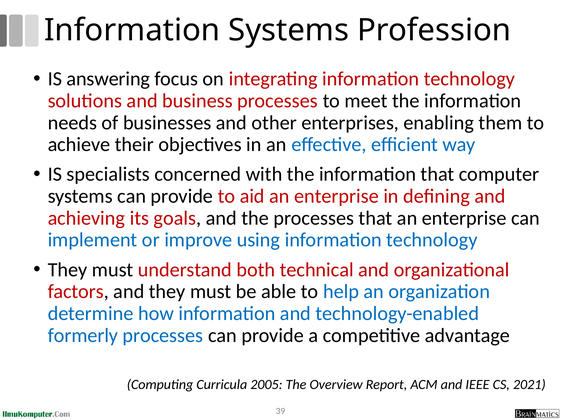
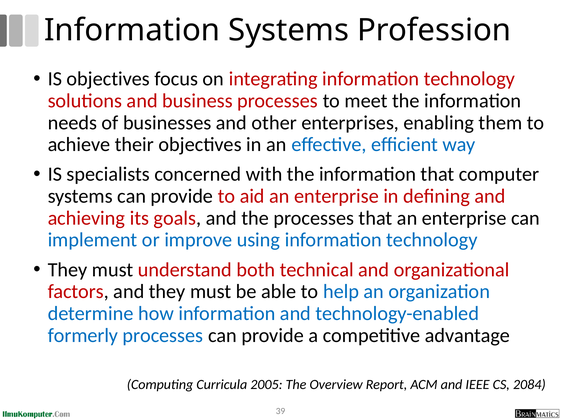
IS answering: answering -> objectives
2021: 2021 -> 2084
